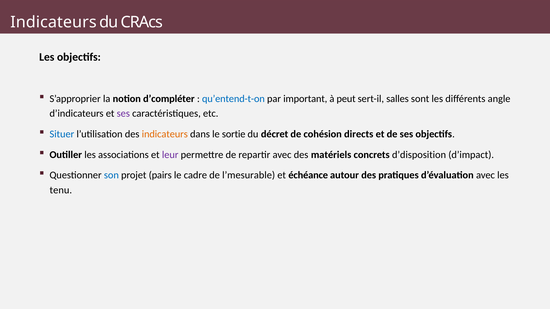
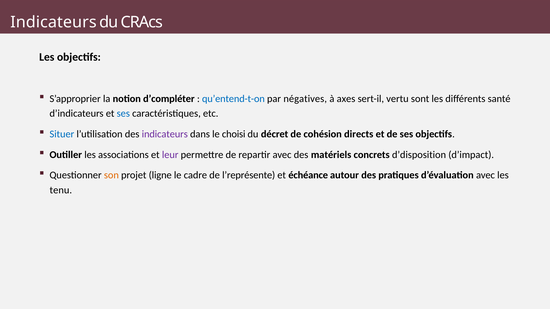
important: important -> négatives
peut: peut -> axes
salles: salles -> vertu
angle: angle -> santé
ses at (123, 114) colour: purple -> blue
indicateurs at (165, 134) colour: orange -> purple
sortie: sortie -> choisi
son colour: blue -> orange
pairs: pairs -> ligne
l’mesurable: l’mesurable -> l’représente
